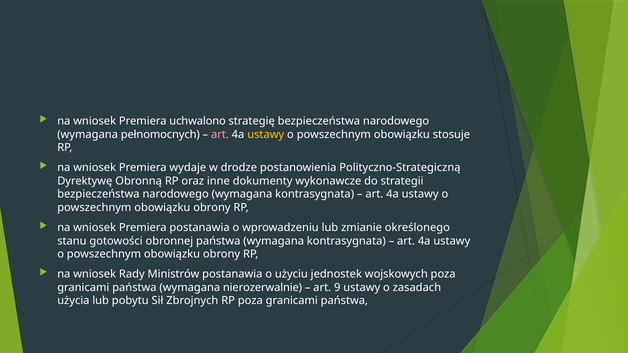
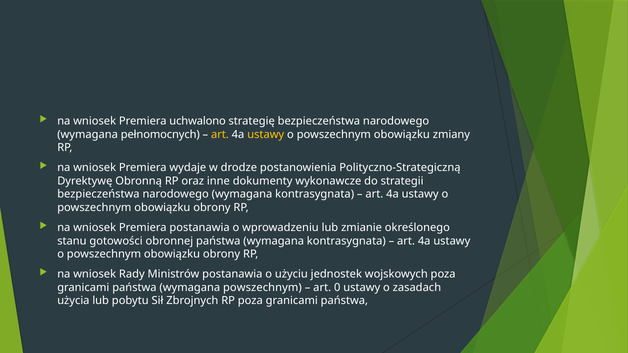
art at (220, 134) colour: pink -> yellow
stosuje: stosuje -> zmiany
wymagana nierozerwalnie: nierozerwalnie -> powszechnym
9: 9 -> 0
